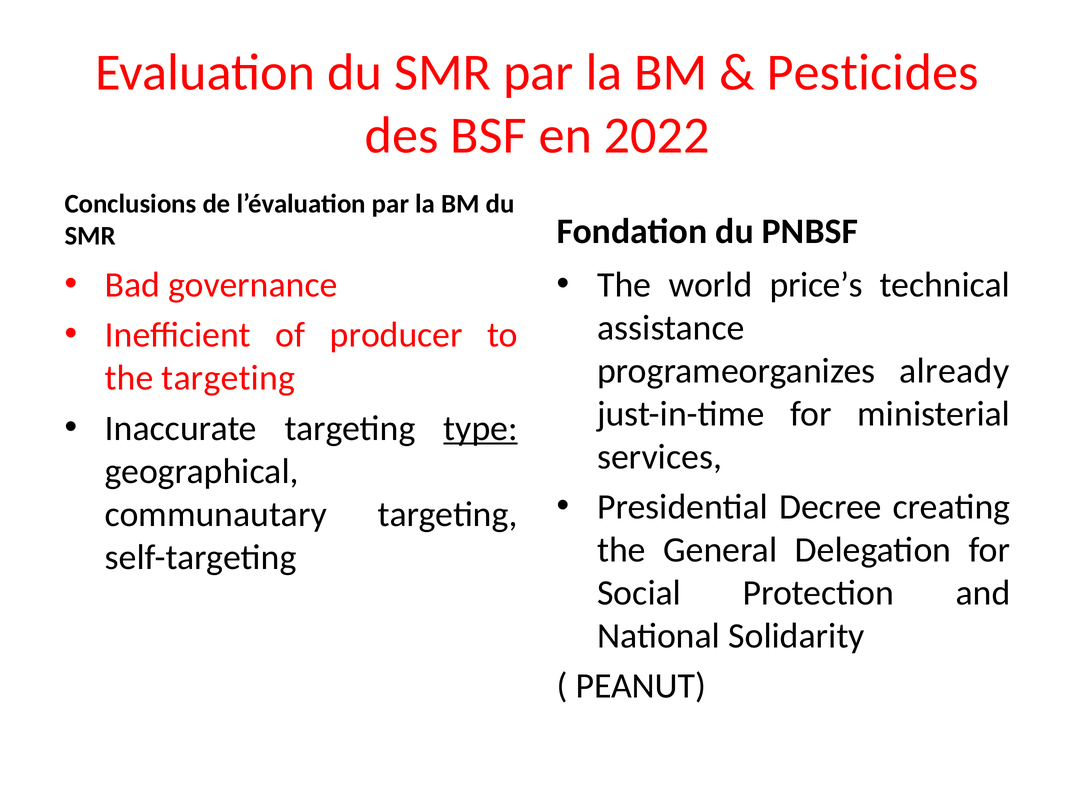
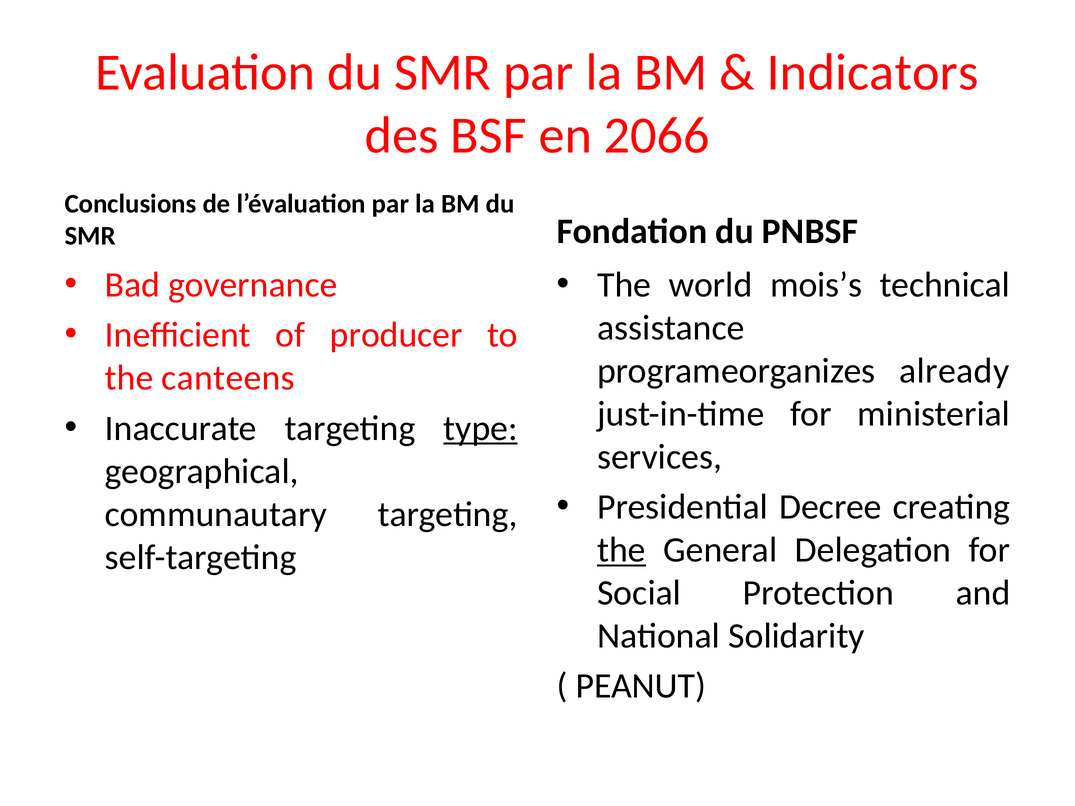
Pesticides: Pesticides -> Indicators
2022: 2022 -> 2066
price’s: price’s -> mois’s
the targeting: targeting -> canteens
the at (621, 550) underline: none -> present
